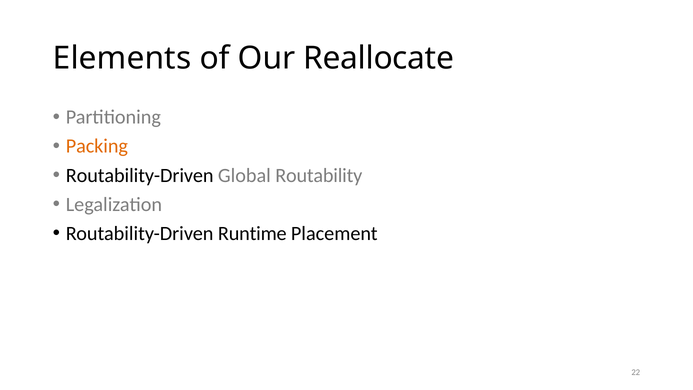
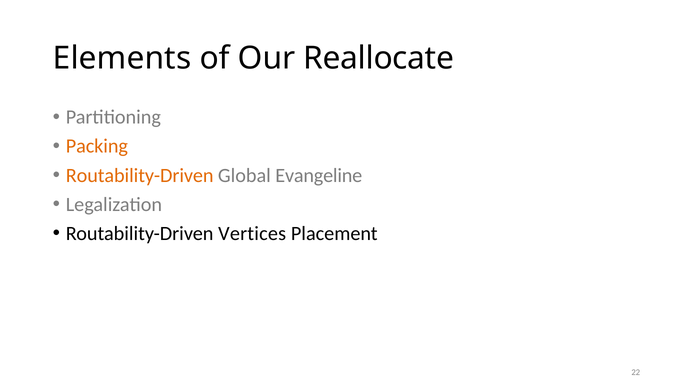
Routability-Driven at (140, 175) colour: black -> orange
Routability: Routability -> Evangeline
Runtime: Runtime -> Vertices
